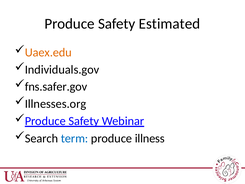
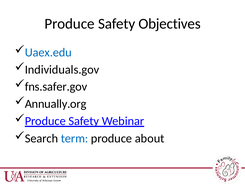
Estimated: Estimated -> Objectives
Uaex.edu colour: orange -> blue
Illnesses.org: Illnesses.org -> Annually.org
illness: illness -> about
